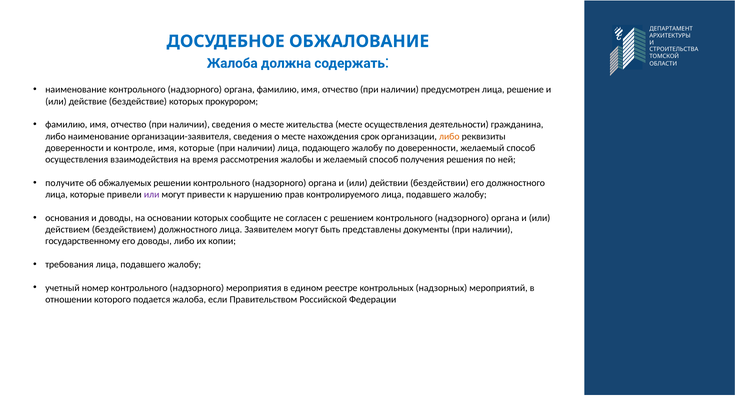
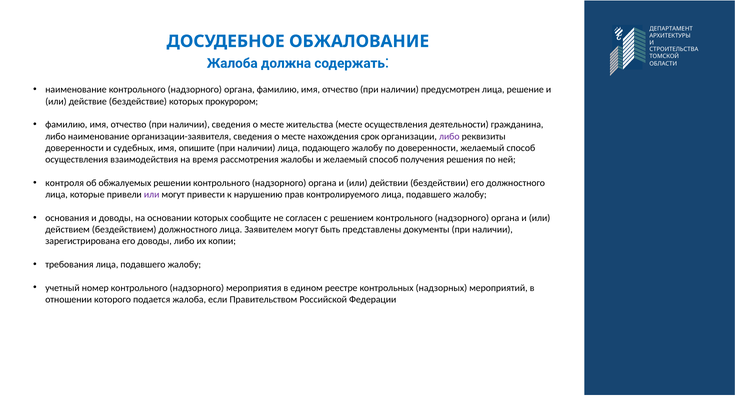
либо at (449, 136) colour: orange -> purple
контроле: контроле -> судебных
имя которые: которые -> опишите
получите: получите -> контроля
государственному: государственному -> зарегистрирована
